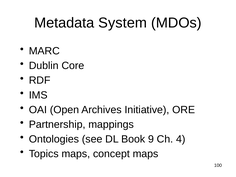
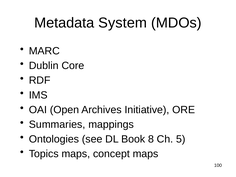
Partnership: Partnership -> Summaries
9: 9 -> 8
4: 4 -> 5
